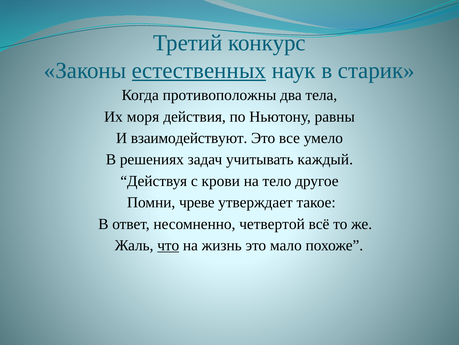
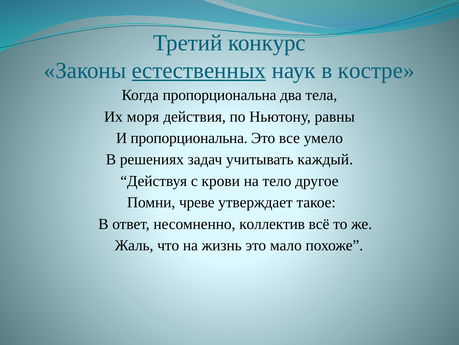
старик: старик -> костре
Когда противоположны: противоположны -> пропорциональна
И взаимодействуют: взаимодействуют -> пропорциональна
четвертой: четвертой -> коллектив
что underline: present -> none
